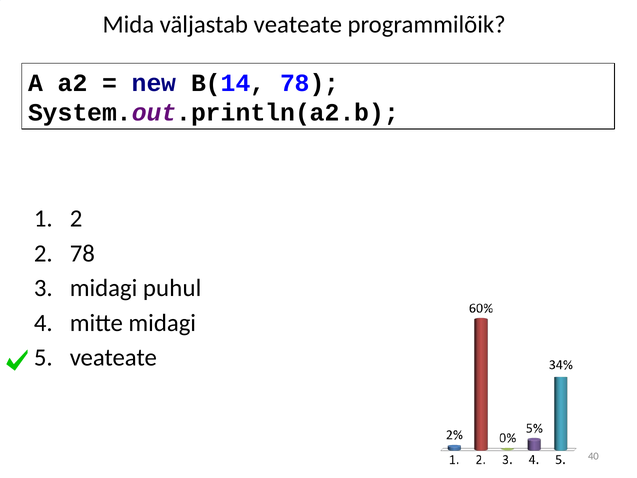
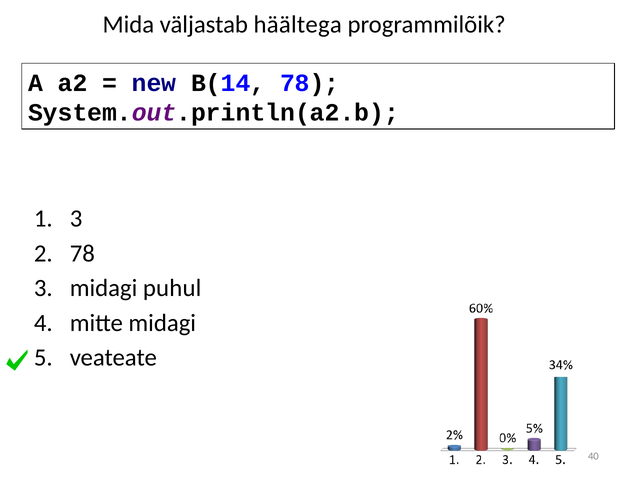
väljastab veateate: veateate -> häältega
2 at (76, 219): 2 -> 3
